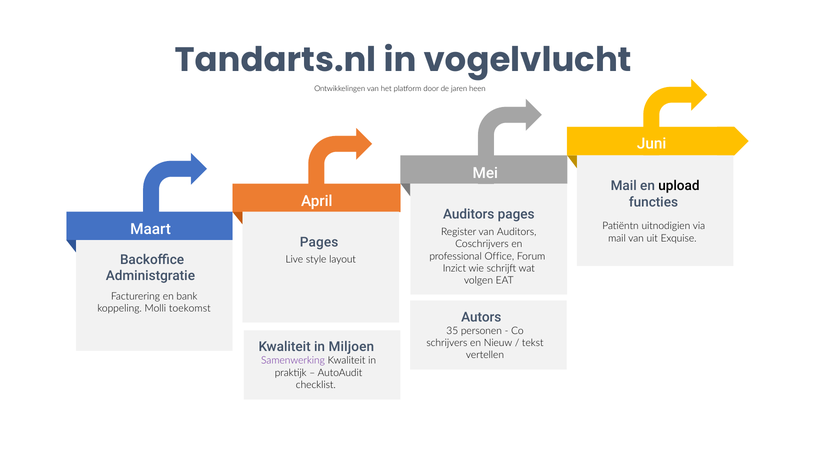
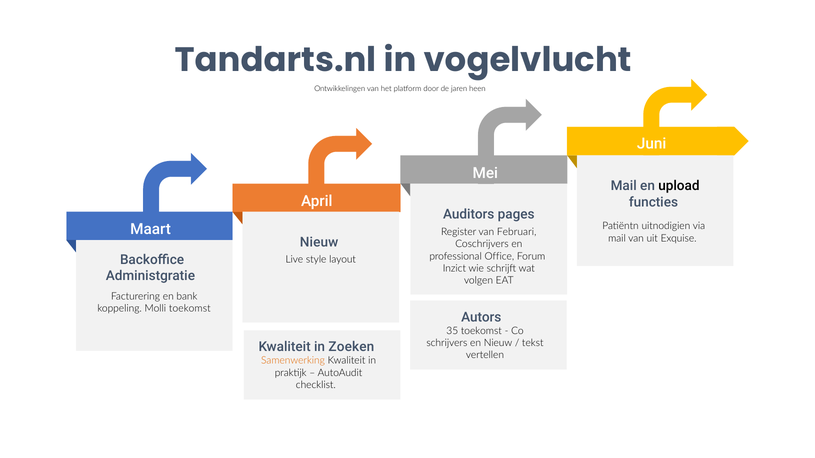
van Auditors: Auditors -> Februari
Pages at (319, 243): Pages -> Nieuw
35 personen: personen -> toekomst
Miljoen: Miljoen -> Zoeken
Samenwerking colour: purple -> orange
